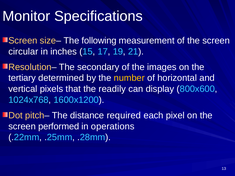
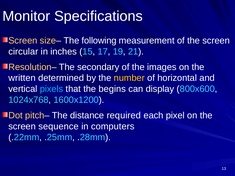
tertiary: tertiary -> written
pixels colour: white -> light blue
readily: readily -> begins
performed: performed -> sequence
operations: operations -> computers
